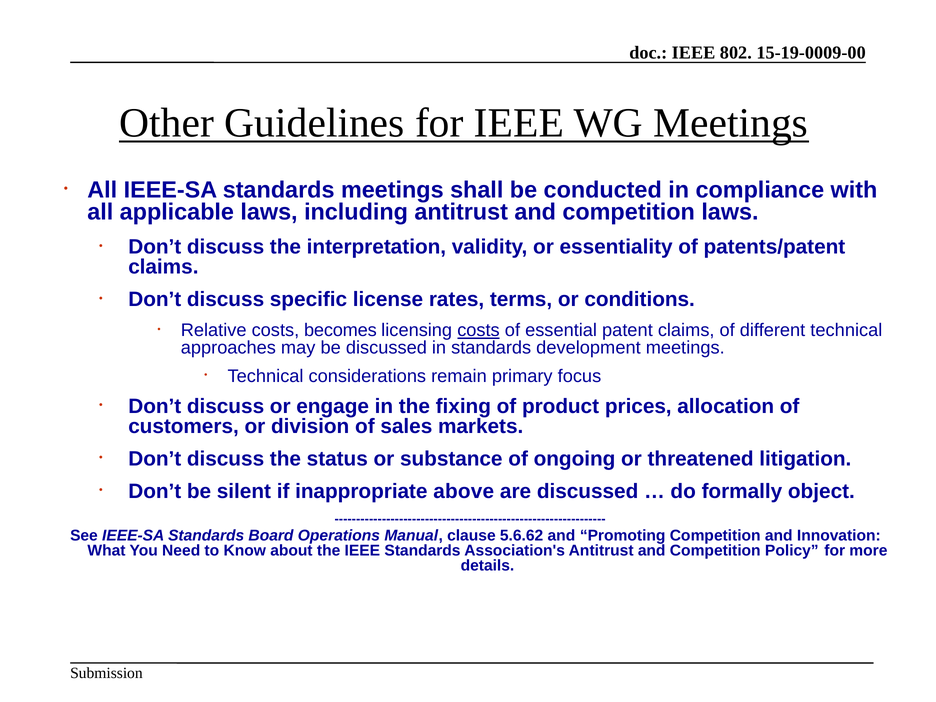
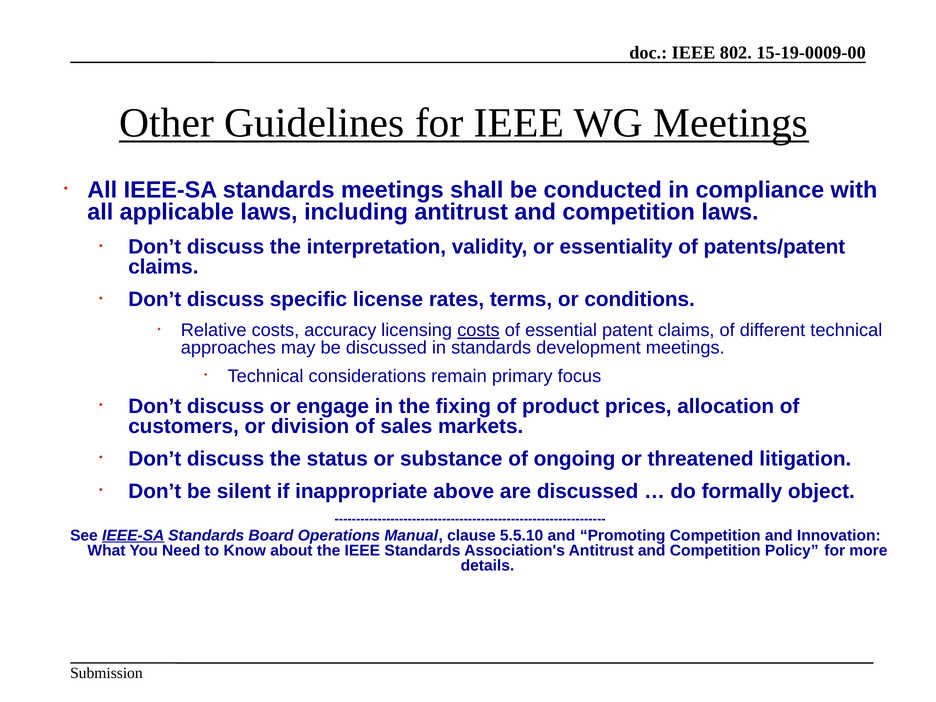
becomes: becomes -> accuracy
IEEE-SA at (133, 535) underline: none -> present
5.6.62: 5.6.62 -> 5.5.10
